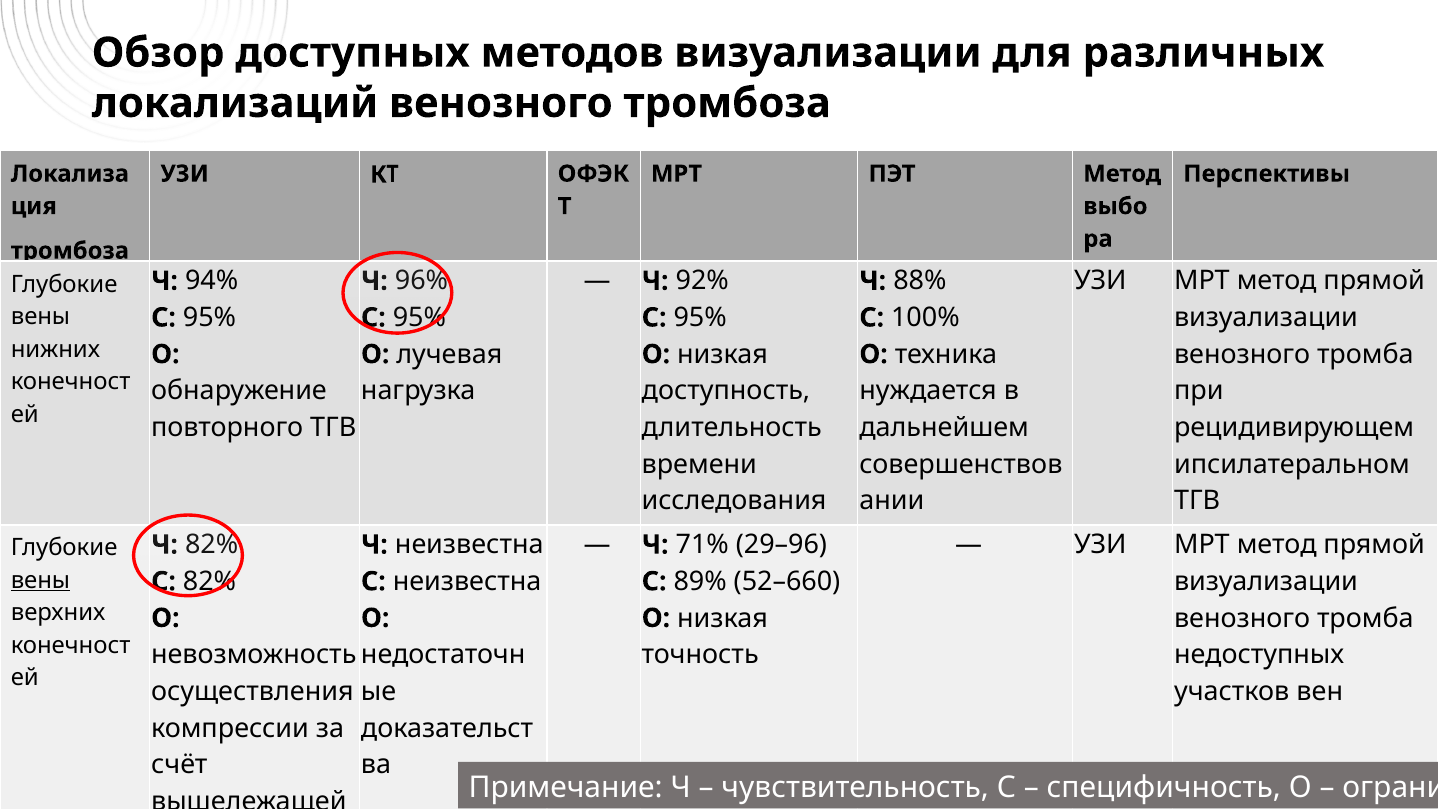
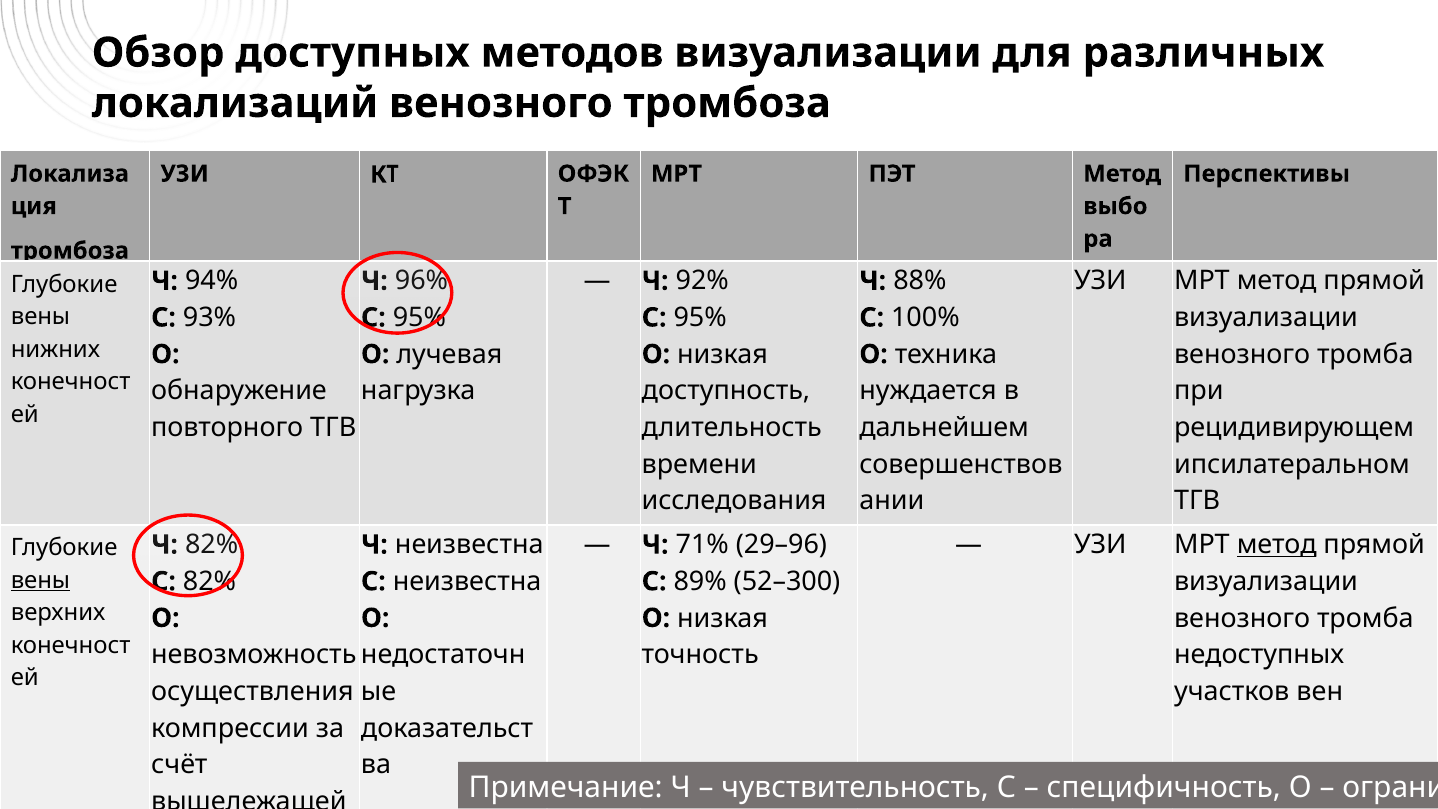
95% at (210, 318): 95% -> 93%
метод at (1277, 545) underline: none -> present
52–660: 52–660 -> 52–300
